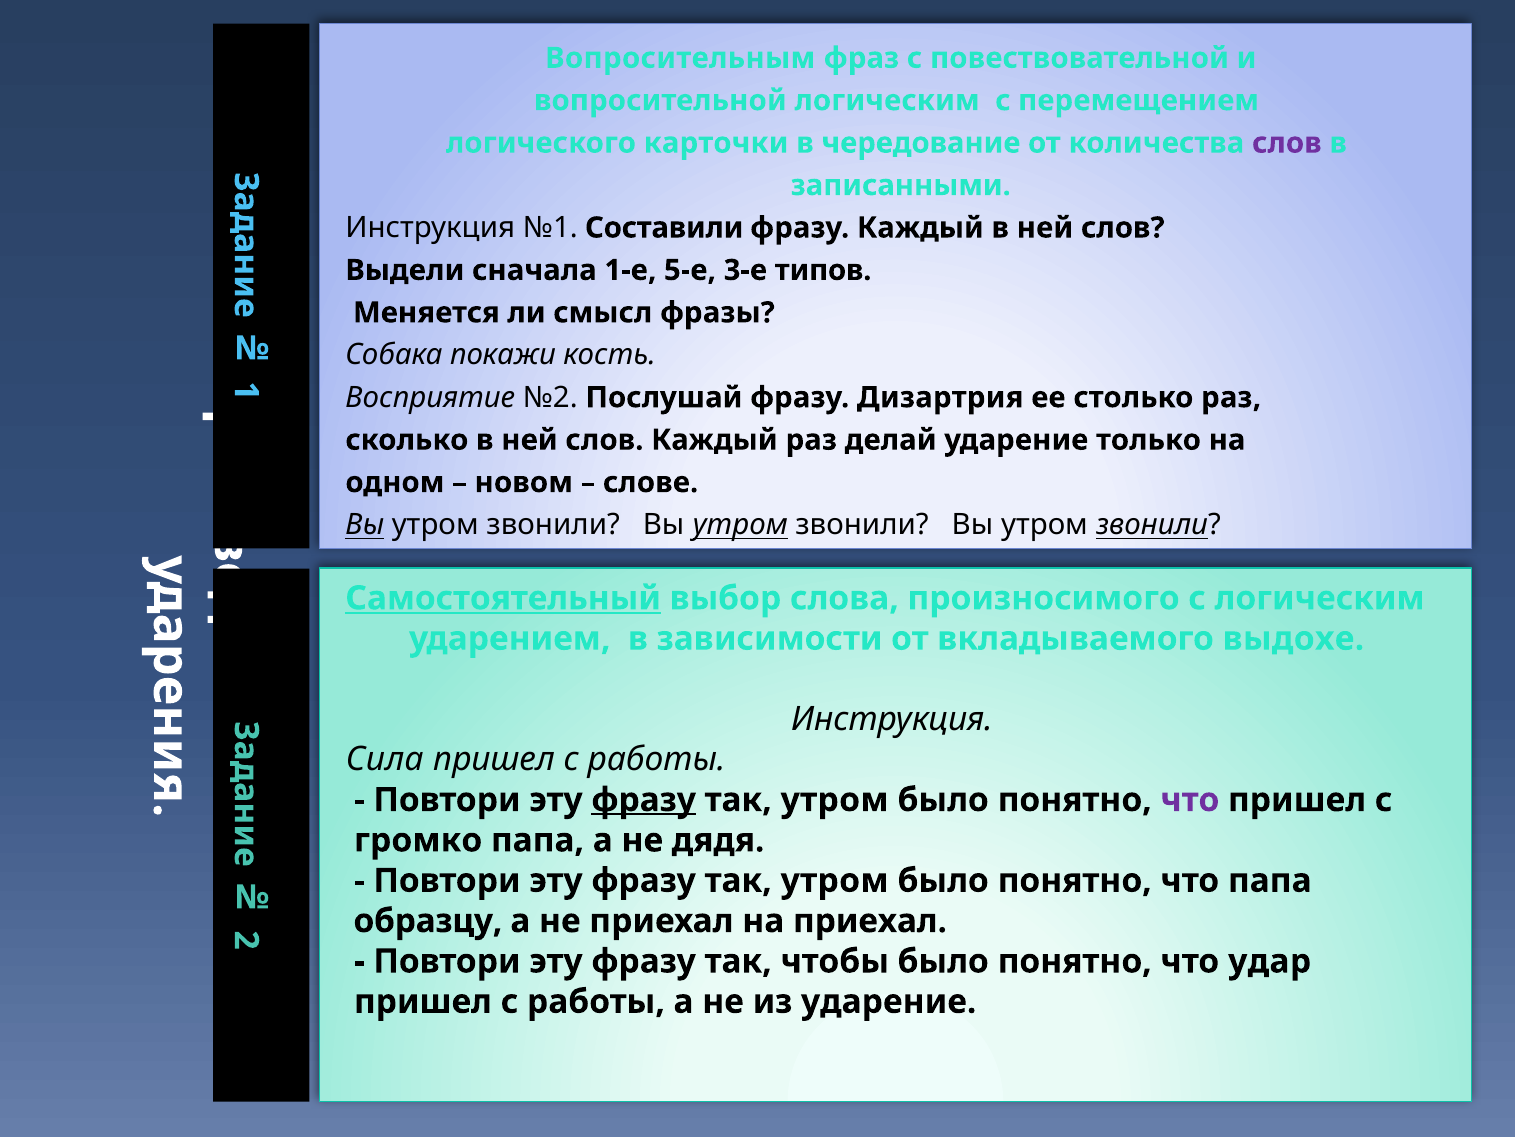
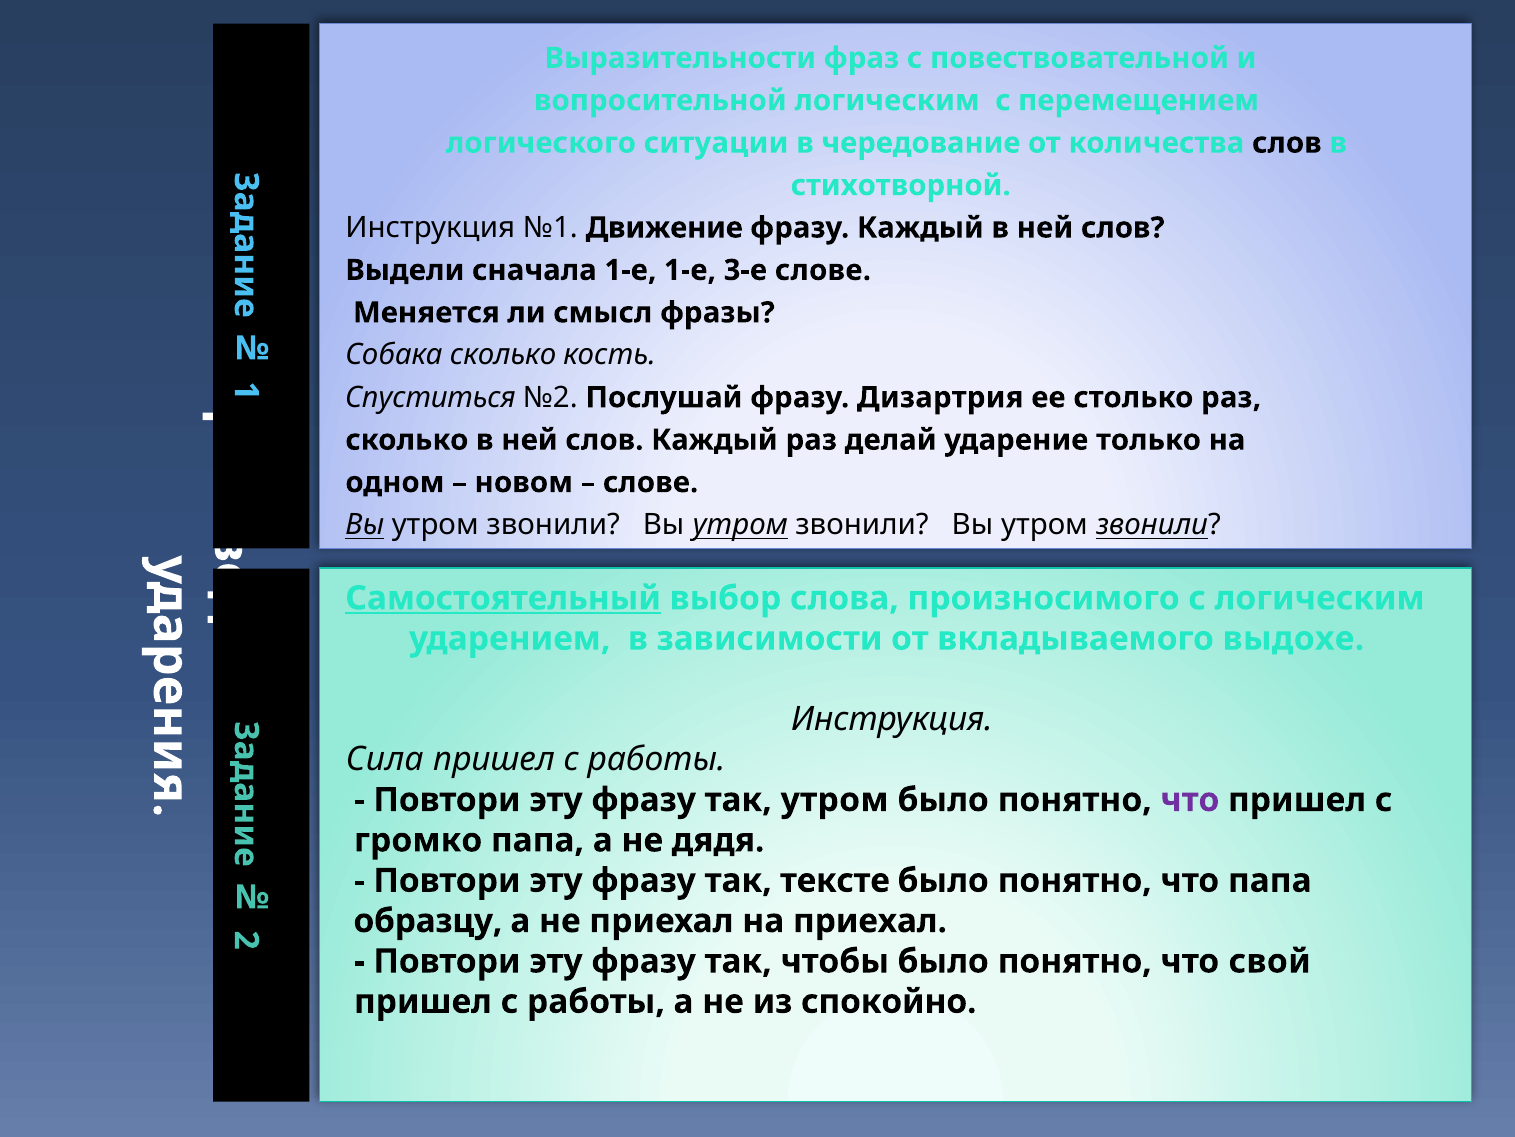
Вопросительным: Вопросительным -> Выразительности
карточки: карточки -> ситуации
слов at (1287, 143) colour: purple -> black
записанными: записанными -> стихотворной
Составили: Составили -> Движение
1-е 5-е: 5-е -> 1-е
3-е типов: типов -> слове
Собака покажи: покажи -> сколько
Восприятие: Восприятие -> Спуститься
фразу at (644, 799) underline: present -> none
утром at (835, 880): утром -> тексте
удар: удар -> свой
из ударение: ударение -> спокойно
